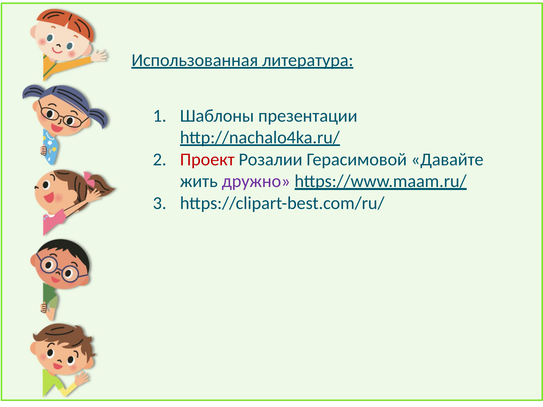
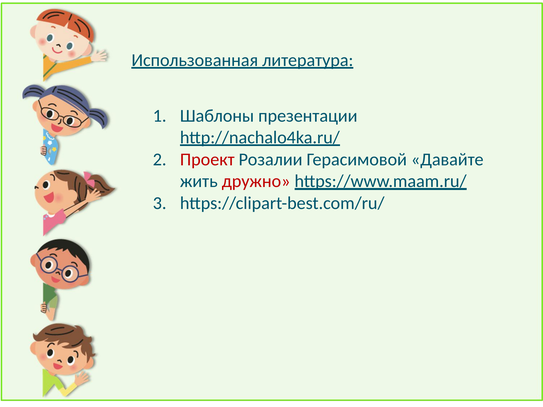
дружно colour: purple -> red
